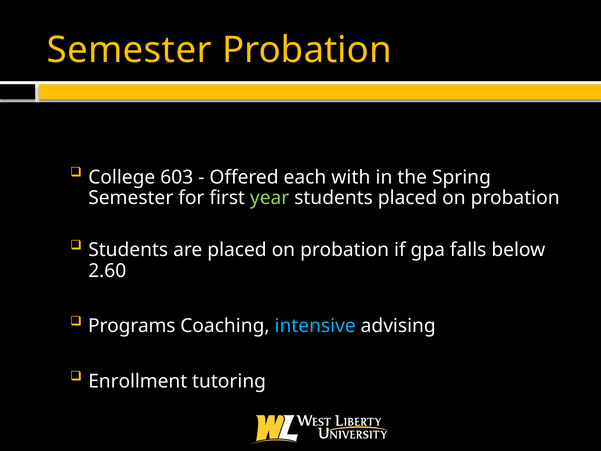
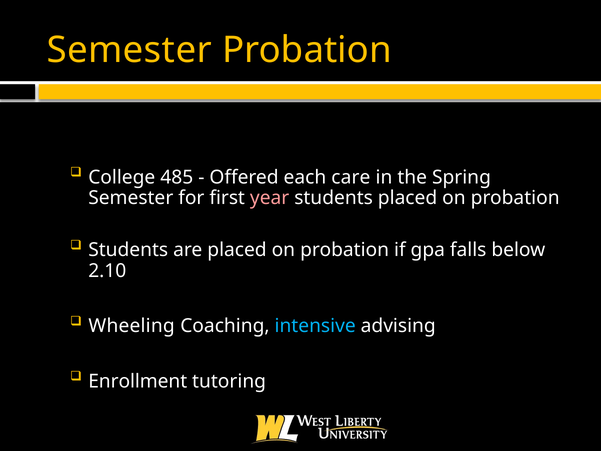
603: 603 -> 485
with: with -> care
year colour: light green -> pink
2.60: 2.60 -> 2.10
Programs: Programs -> Wheeling
